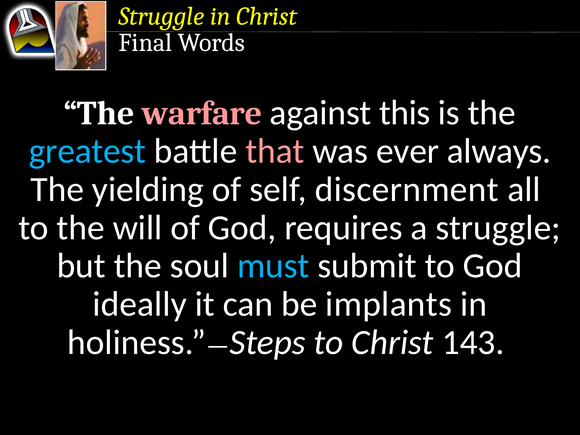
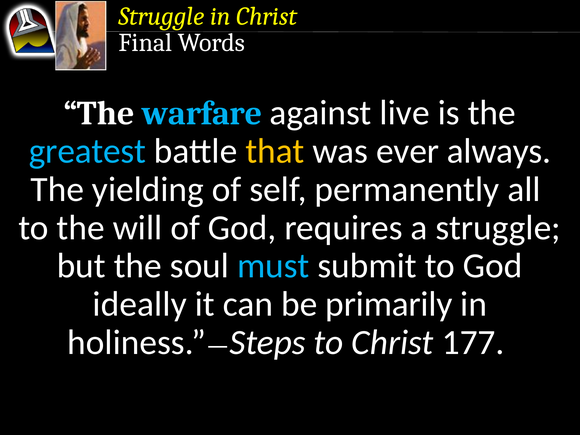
warfare colour: pink -> light blue
this: this -> live
that colour: pink -> yellow
discernment: discernment -> permanently
implants: implants -> primarily
143: 143 -> 177
